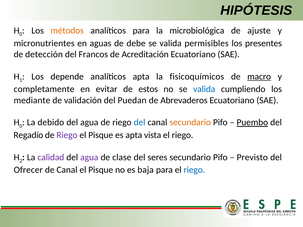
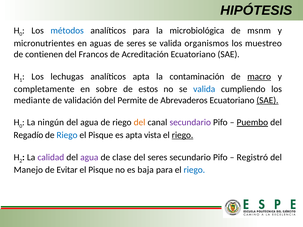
métodos colour: orange -> blue
ajuste: ajuste -> msnm
de debe: debe -> seres
permisibles: permisibles -> organismos
presentes: presentes -> muestreo
detección: detección -> contienen
depende: depende -> lechugas
fisicoquímicos: fisicoquímicos -> contaminación
evitar: evitar -> sobre
Puedan: Puedan -> Permite
SAE at (267, 100) underline: none -> present
debido: debido -> ningún
del at (140, 123) colour: blue -> orange
secundario at (190, 123) colour: orange -> purple
Riego at (67, 135) colour: purple -> blue
riego at (183, 135) underline: none -> present
Previsto: Previsto -> Registró
Ofrecer: Ofrecer -> Manejo
de Canal: Canal -> Evitar
